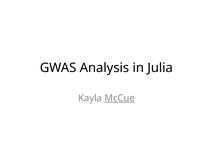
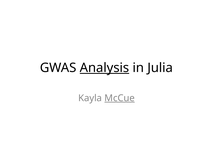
Analysis underline: none -> present
